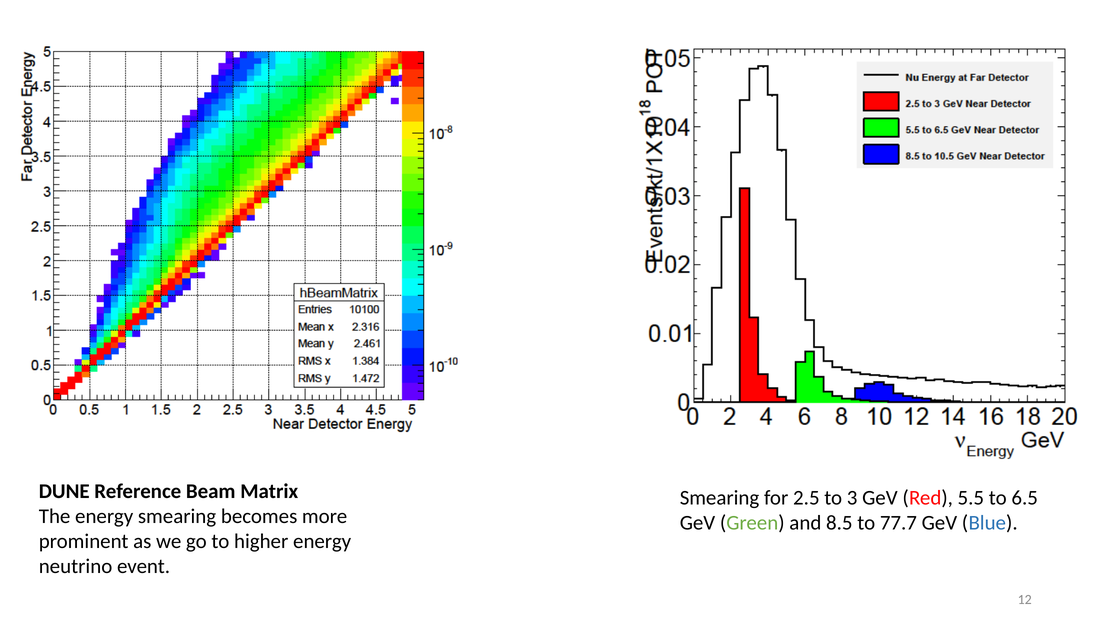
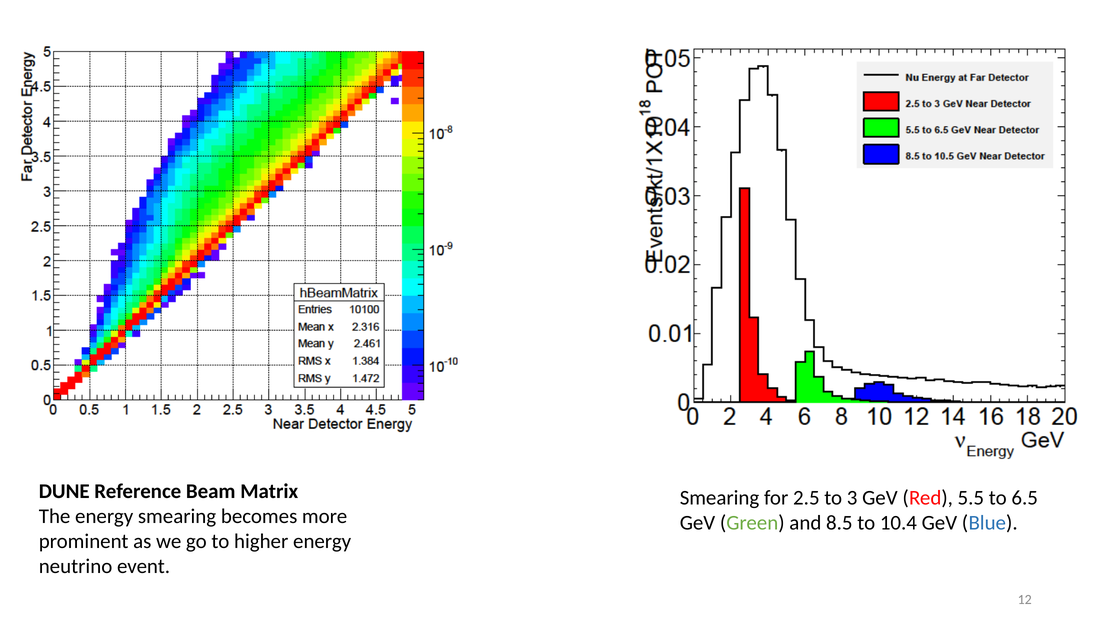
77.7: 77.7 -> 10.4
